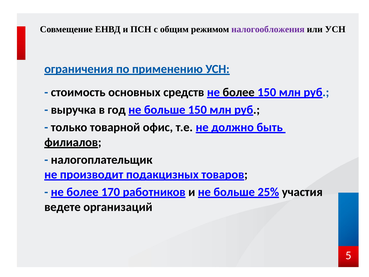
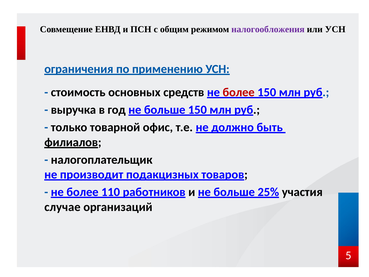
более at (239, 92) colour: black -> red
170: 170 -> 110
ведете: ведете -> случае
